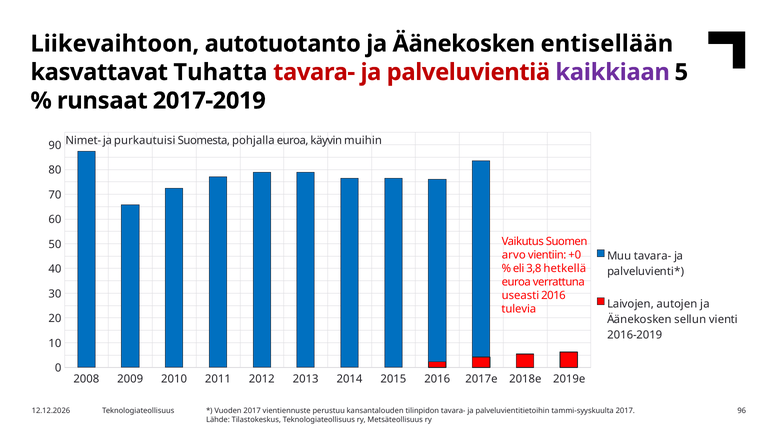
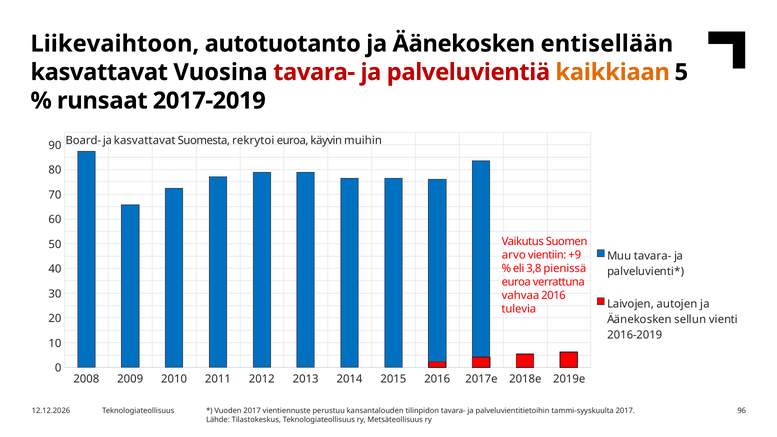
Tuhatta: Tuhatta -> Vuosina
kaikkiaan colour: purple -> orange
Nimet-: Nimet- -> Board-
ja purkautuisi: purkautuisi -> kasvattavat
pohjalla: pohjalla -> rekrytoi
+0: +0 -> +9
hetkellä: hetkellä -> pienissä
useasti: useasti -> vahvaa
